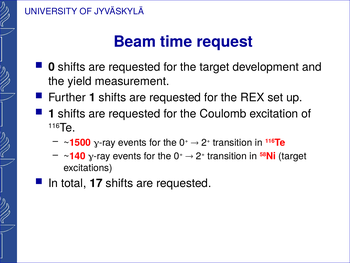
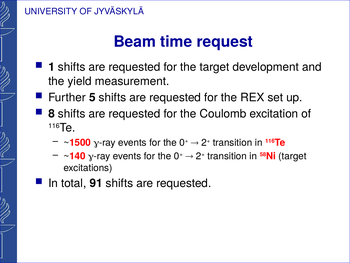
0: 0 -> 1
Further 1: 1 -> 5
1 at (52, 114): 1 -> 8
17: 17 -> 91
